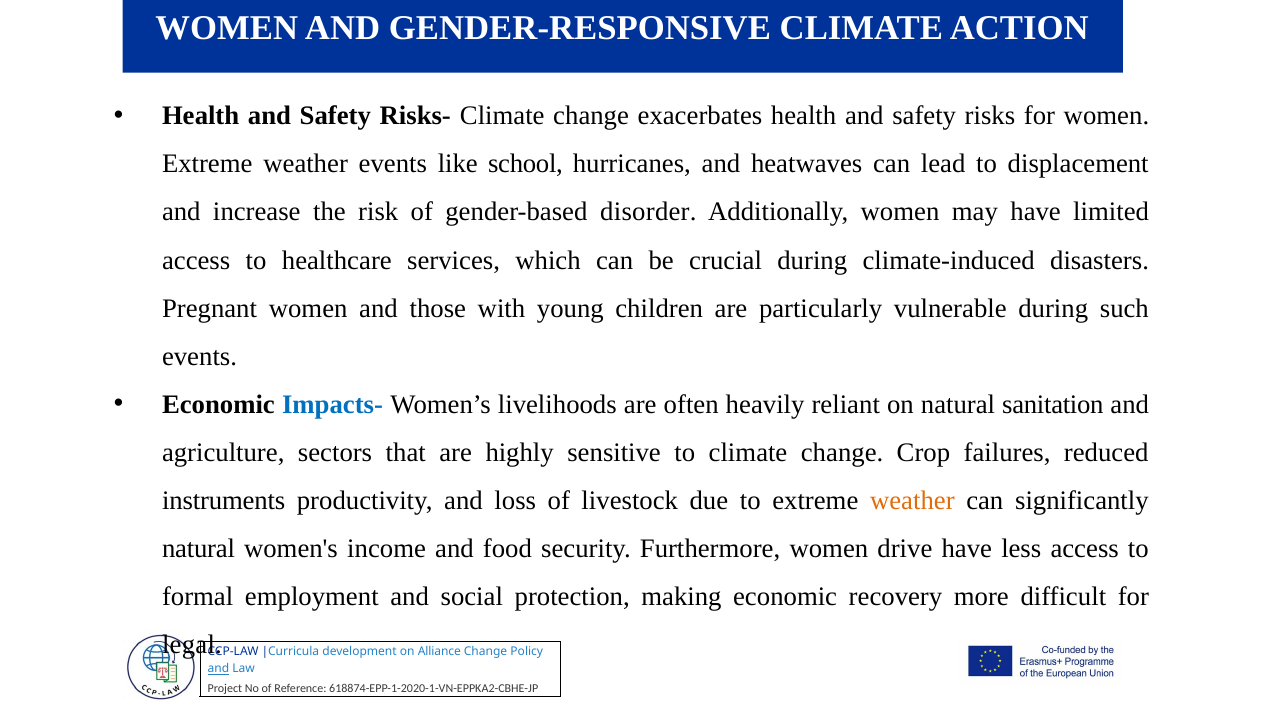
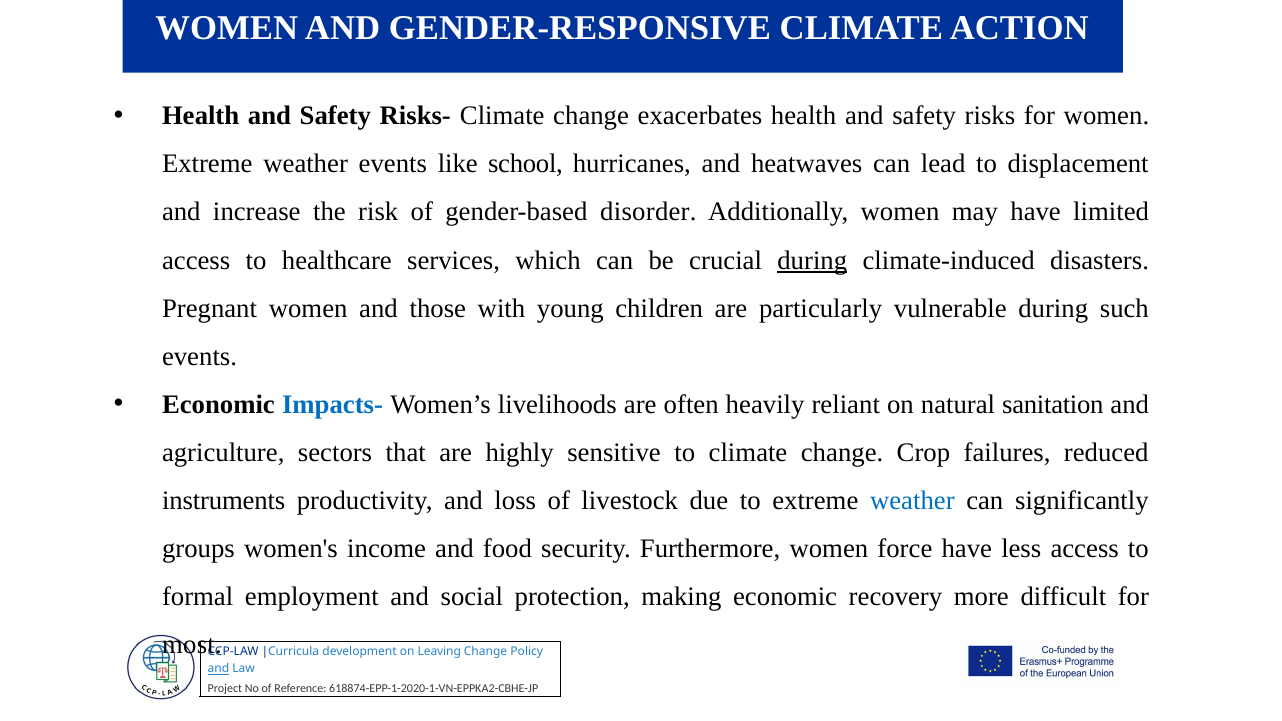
during at (812, 260) underline: none -> present
weather at (912, 501) colour: orange -> blue
natural at (199, 549): natural -> groups
drive: drive -> force
legal: legal -> most
Alliance: Alliance -> Leaving
